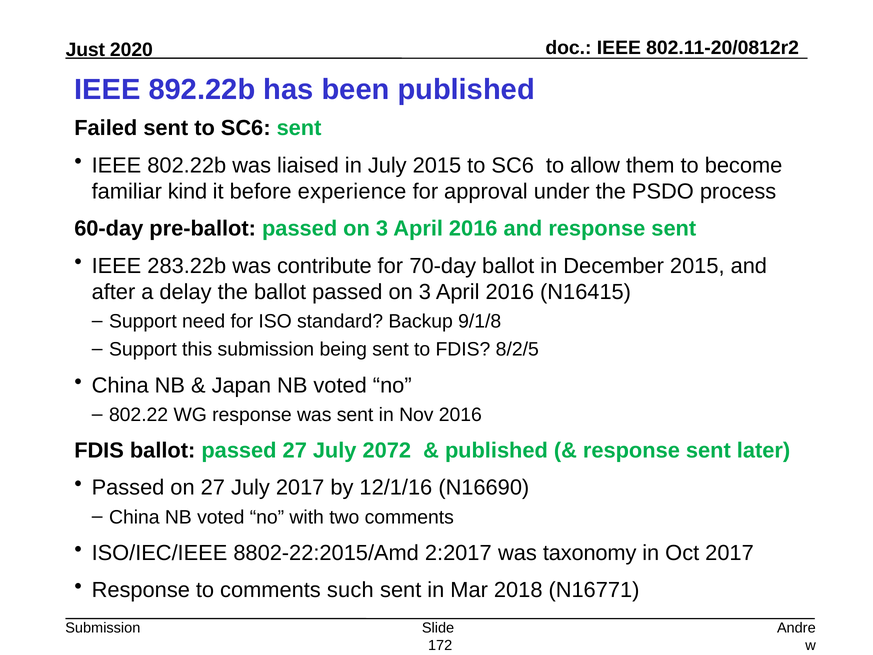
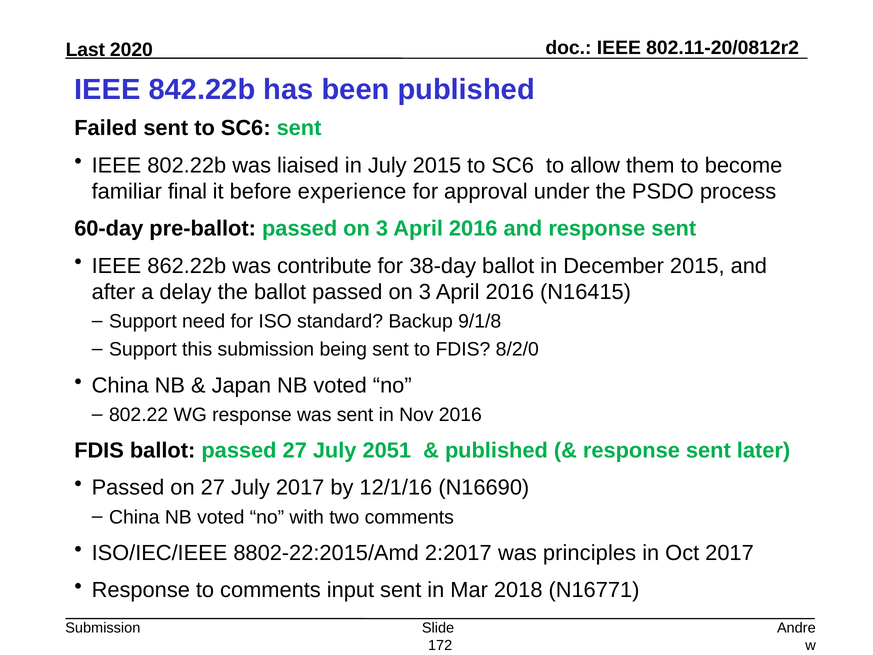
Just: Just -> Last
892.22b: 892.22b -> 842.22b
kind: kind -> final
283.22b: 283.22b -> 862.22b
70-day: 70-day -> 38-day
8/2/5: 8/2/5 -> 8/2/0
2072: 2072 -> 2051
taxonomy: taxonomy -> principles
such: such -> input
